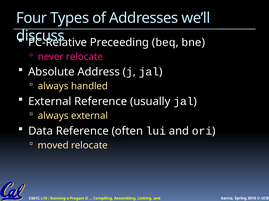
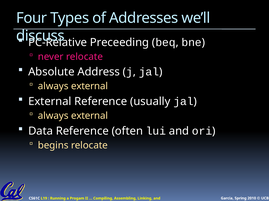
handled at (90, 87): handled -> external
moved: moved -> begins
